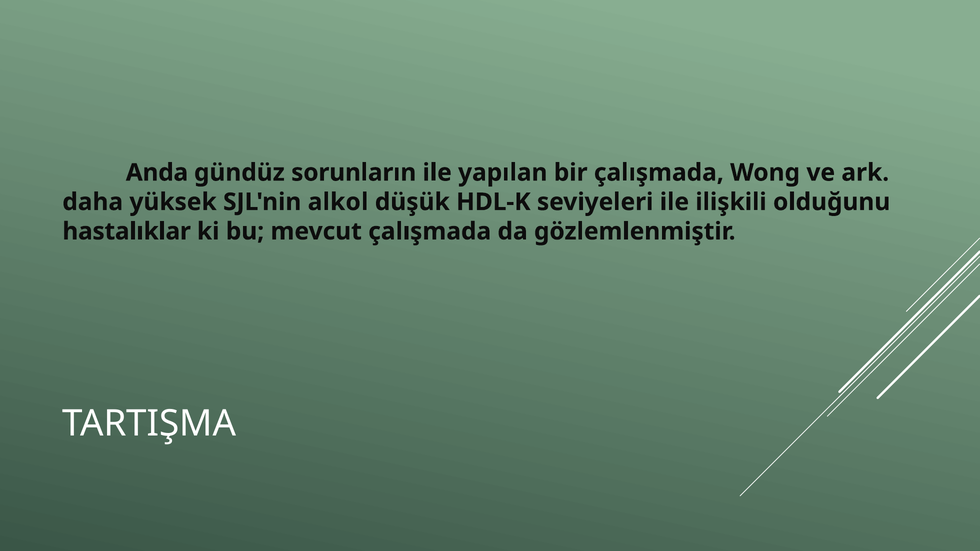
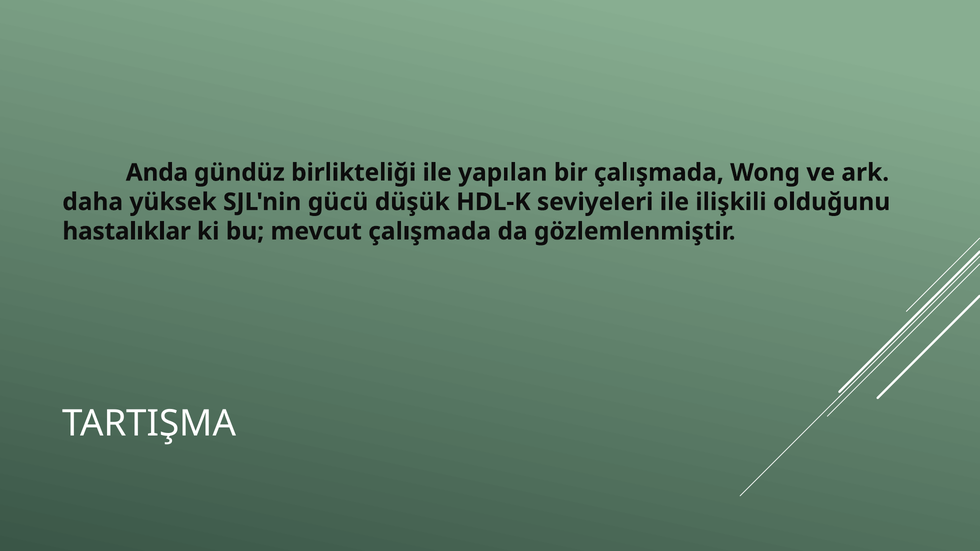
sorunların: sorunların -> birlikteliği
alkol: alkol -> gücü
